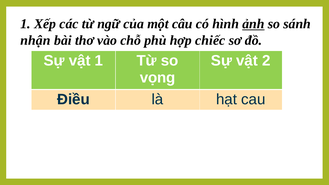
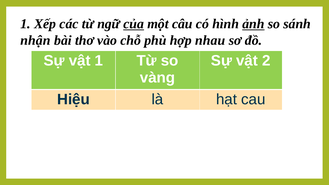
của underline: none -> present
chiếc: chiếc -> nhau
vọng: vọng -> vàng
Điều: Điều -> Hiệu
